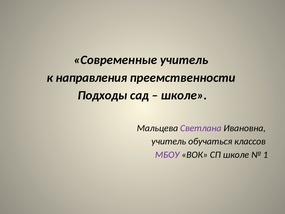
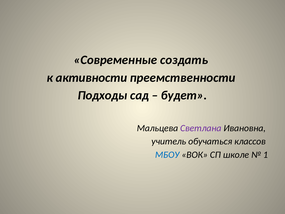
Современные учитель: учитель -> создать
направления: направления -> активности
школе at (184, 95): школе -> будет
МБОУ colour: purple -> blue
